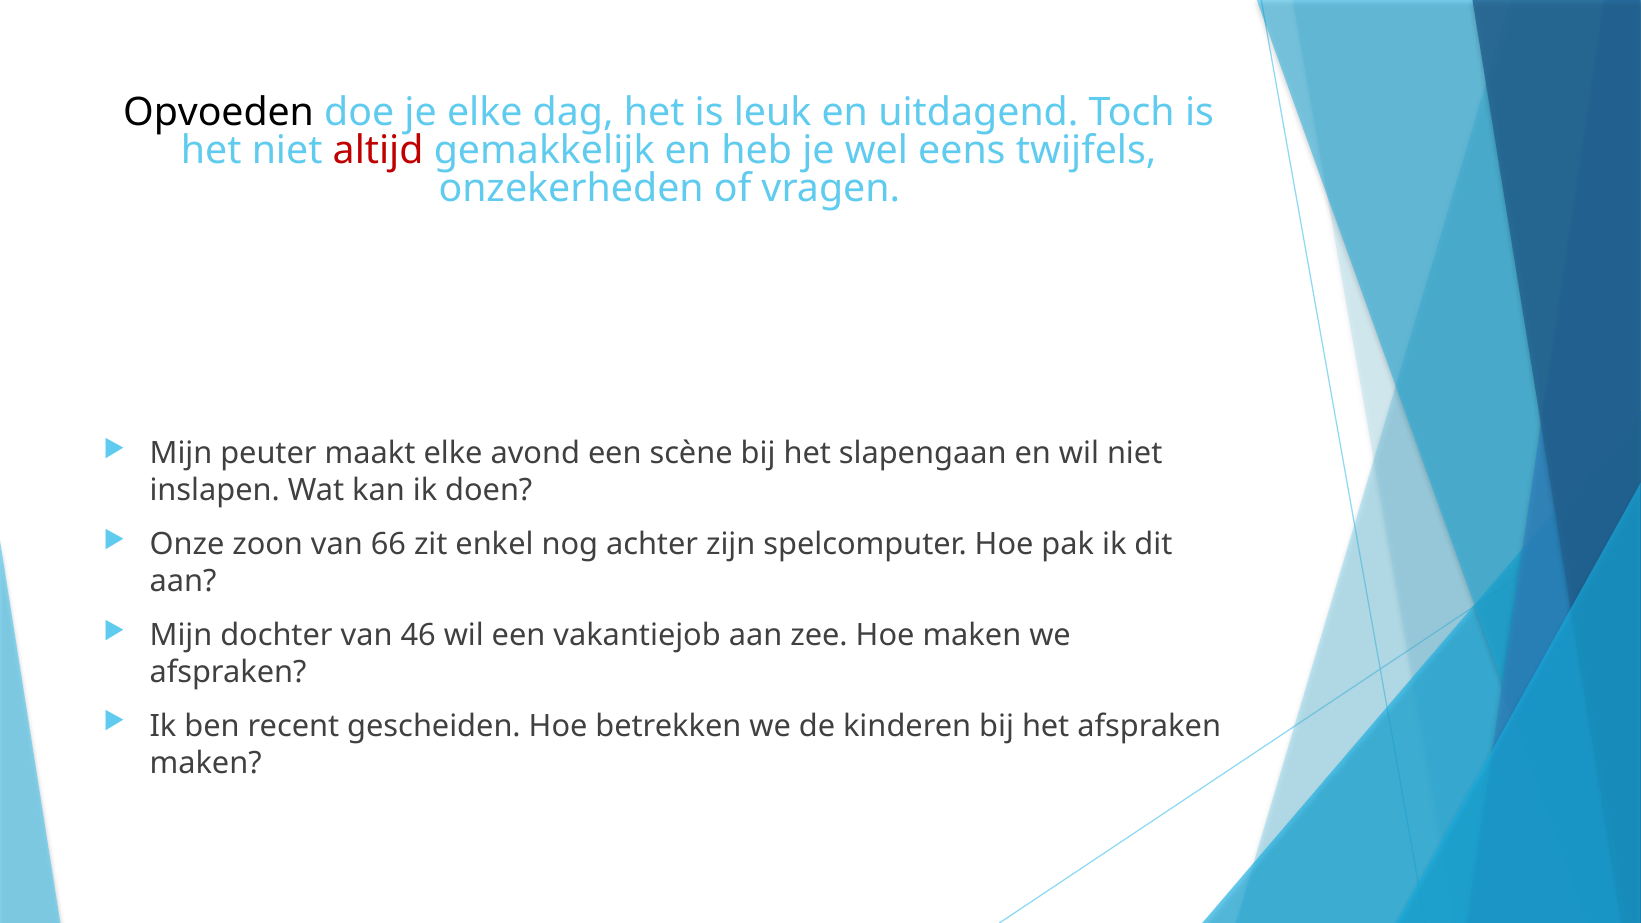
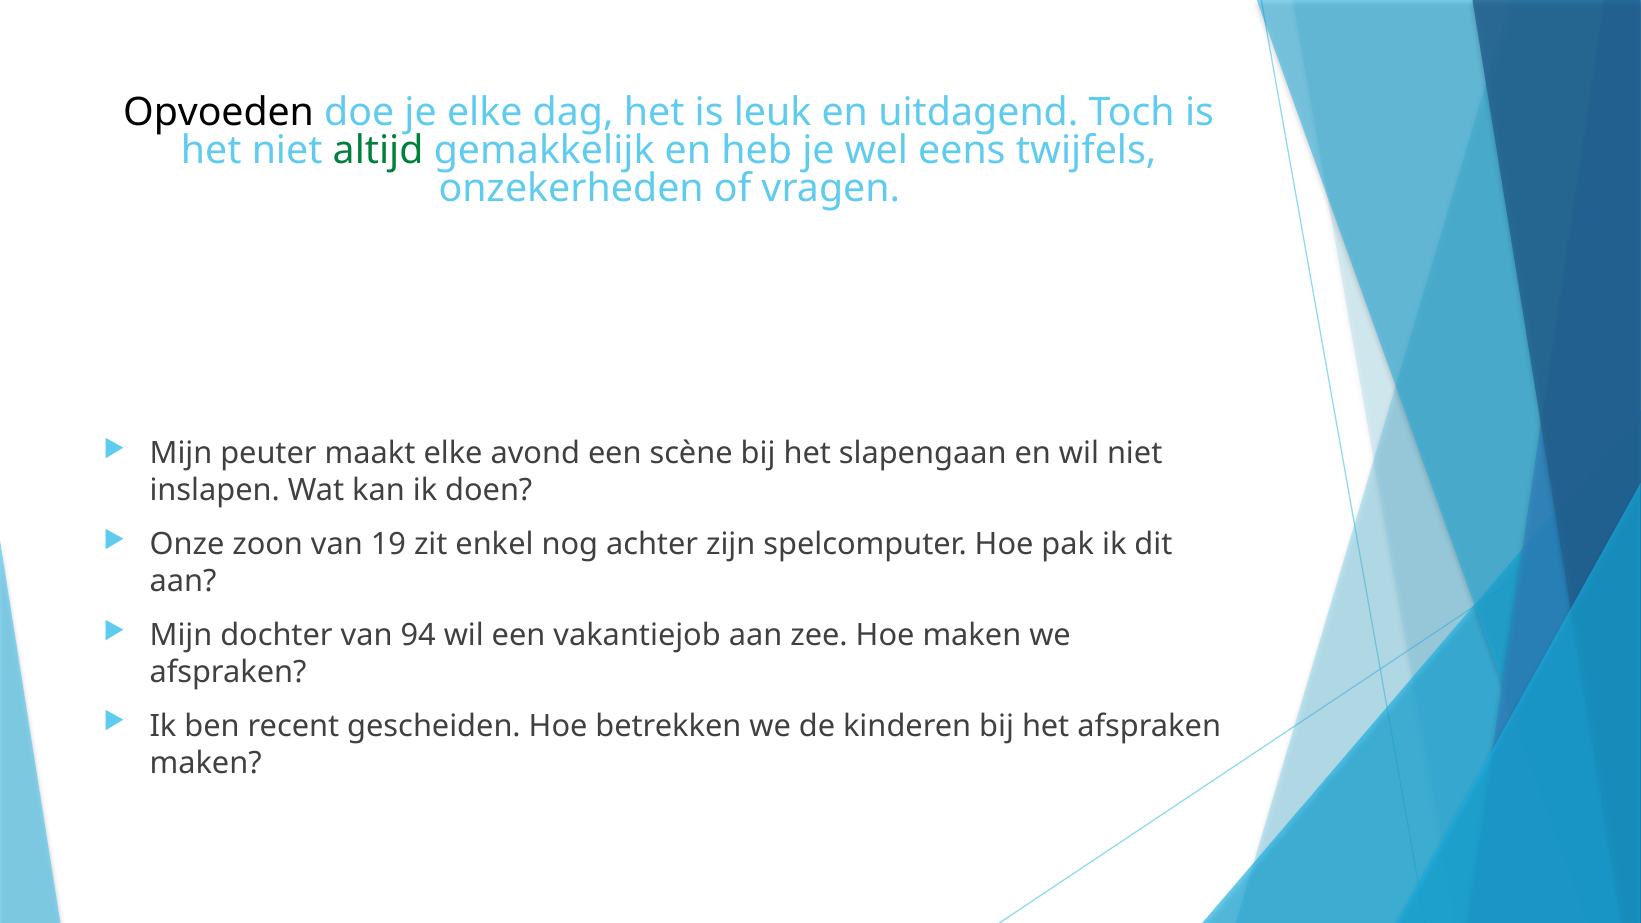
altijd colour: red -> green
66: 66 -> 19
46: 46 -> 94
